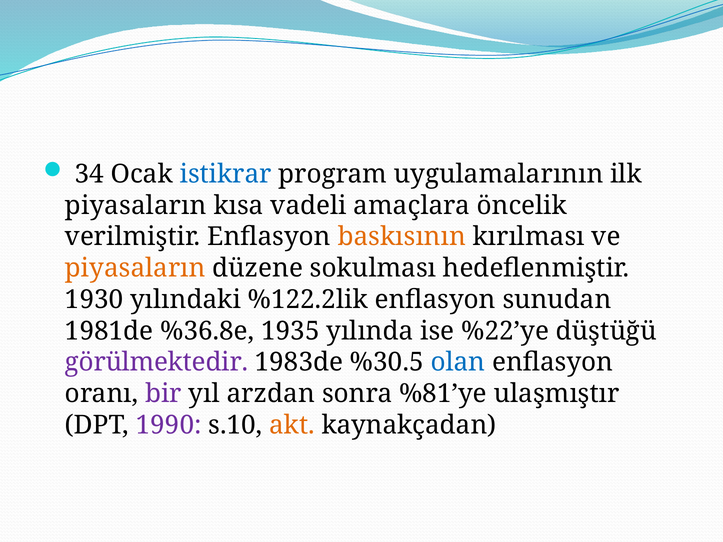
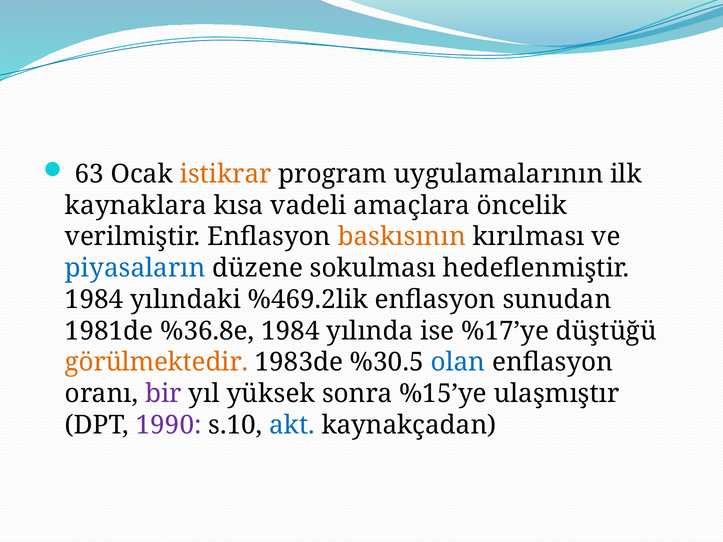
34: 34 -> 63
istikrar colour: blue -> orange
piyasaların at (136, 206): piyasaların -> kaynaklara
piyasaların at (135, 268) colour: orange -> blue
1930 at (94, 300): 1930 -> 1984
%122.2lik: %122.2lik -> %469.2lik
%36.8e 1935: 1935 -> 1984
%22’ye: %22’ye -> %17’ye
görülmektedir colour: purple -> orange
arzdan: arzdan -> yüksek
%81’ye: %81’ye -> %15’ye
akt colour: orange -> blue
